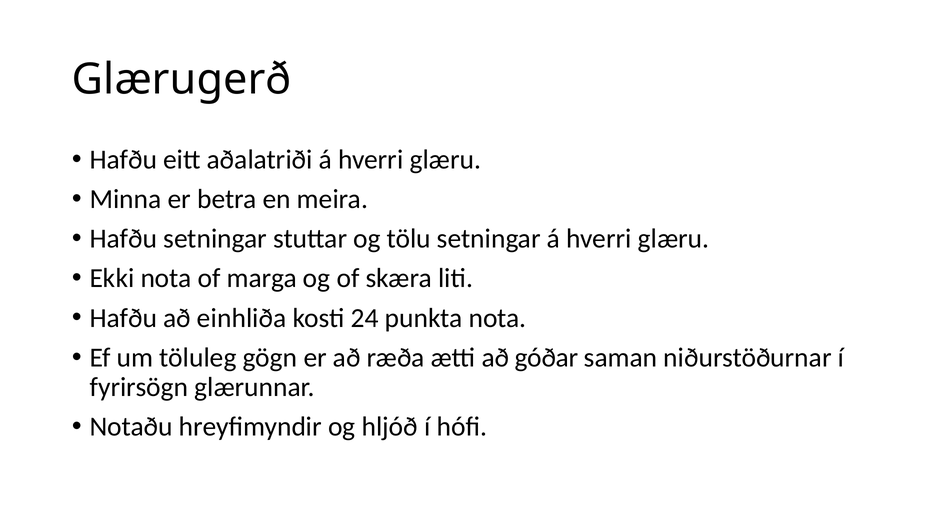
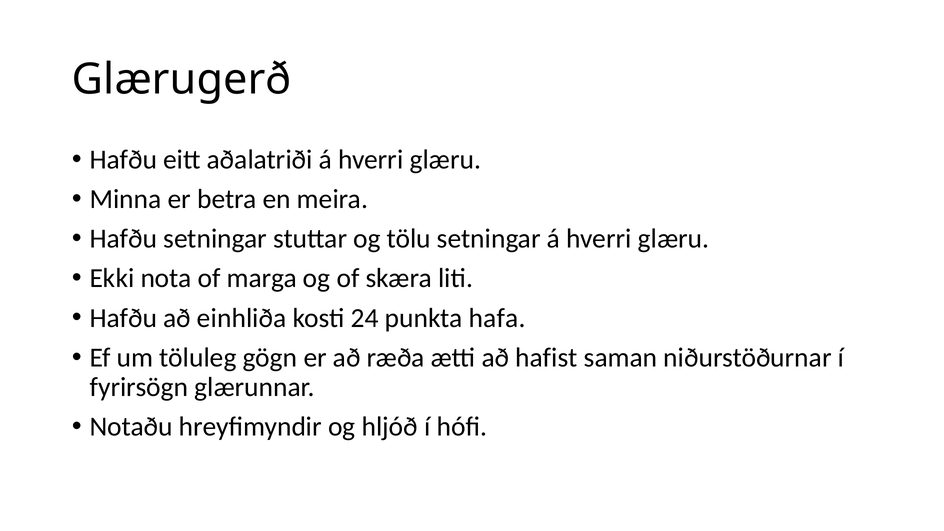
punkta nota: nota -> hafa
góðar: góðar -> hafist
